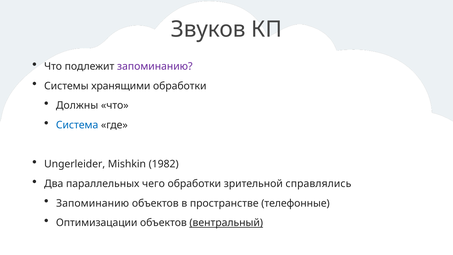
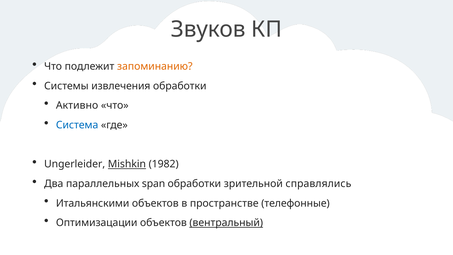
запоминанию at (155, 66) colour: purple -> orange
хранящими: хранящими -> извлечения
Должны: Должны -> Активно
Mishkin underline: none -> present
чего: чего -> span
Запоминанию at (93, 203): Запоминанию -> Итальянскими
